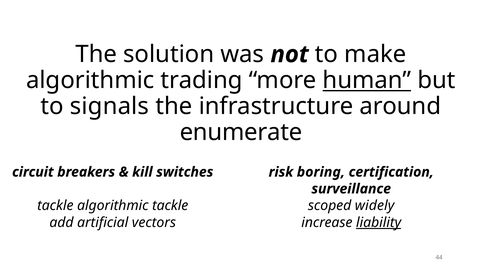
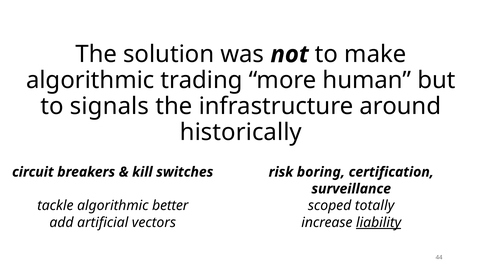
human underline: present -> none
enumerate: enumerate -> historically
algorithmic tackle: tackle -> better
widely: widely -> totally
